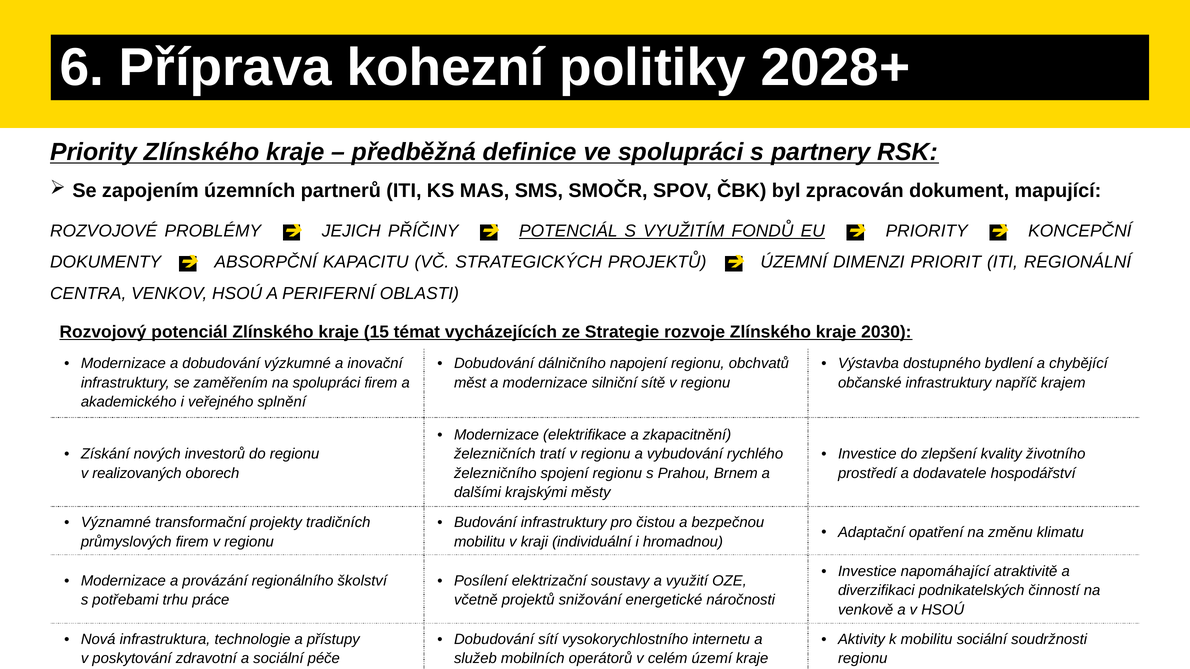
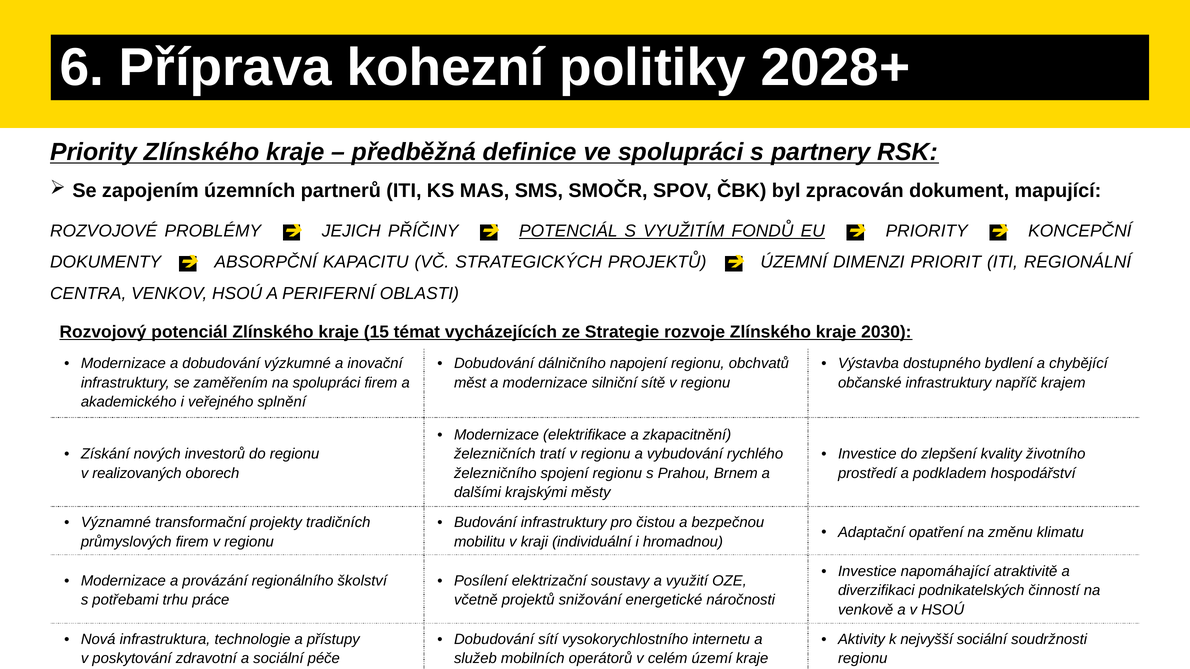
dodavatele: dodavatele -> podkladem
k mobilitu: mobilitu -> nejvyšší
